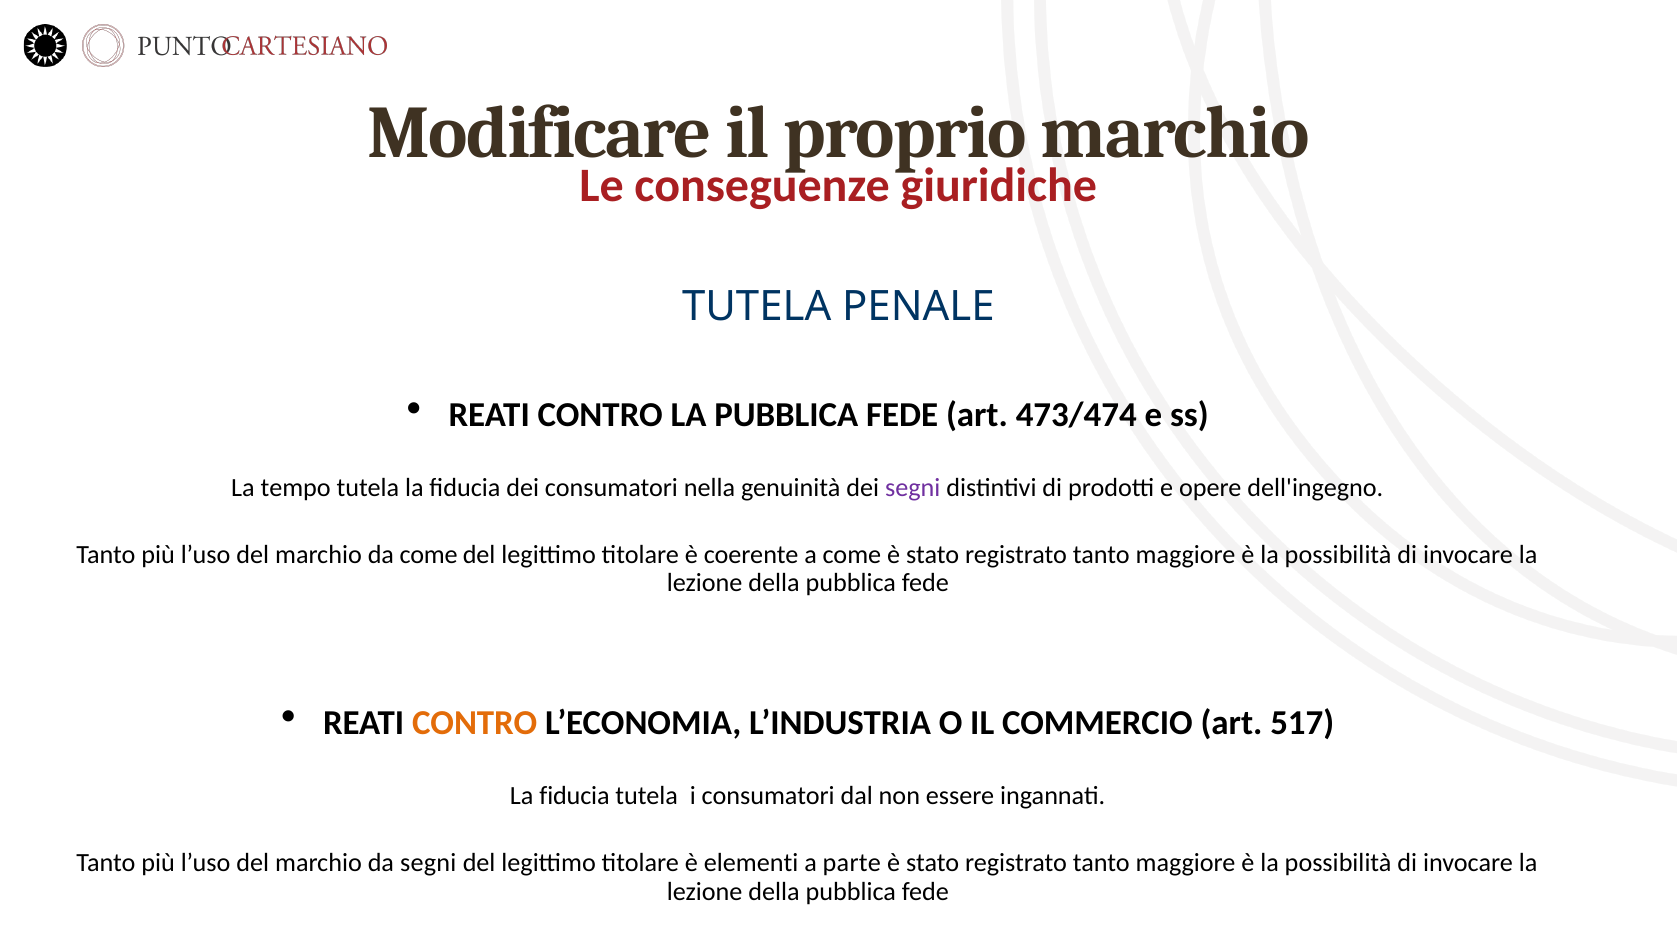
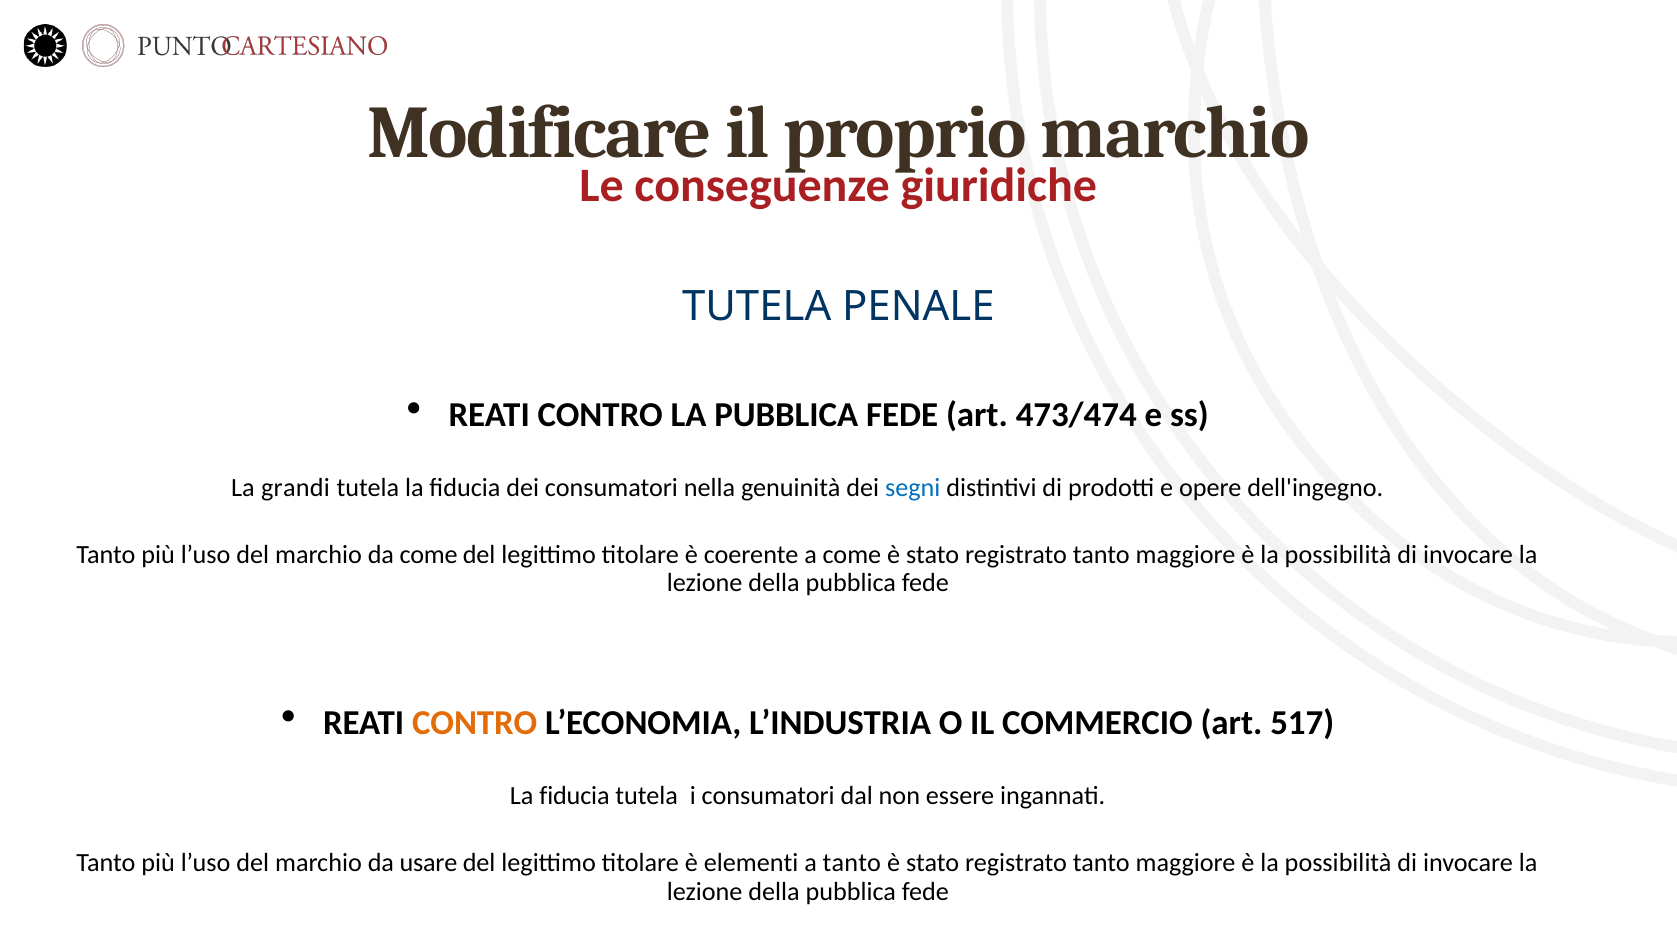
tempo: tempo -> grandi
segni at (913, 488) colour: purple -> blue
da segni: segni -> usare
a parte: parte -> tanto
